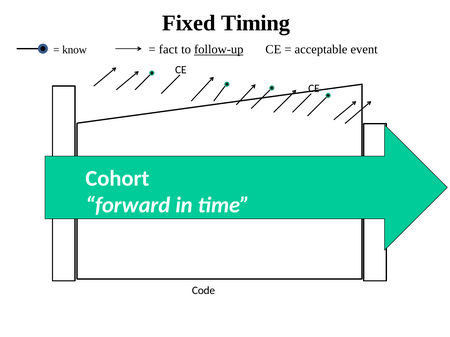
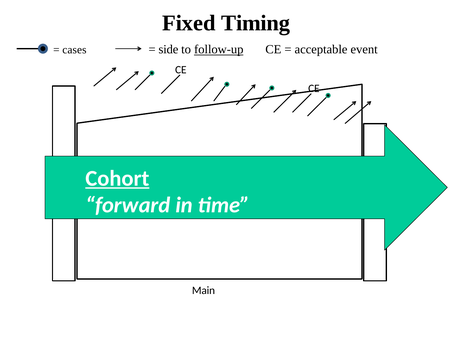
know: know -> cases
fact: fact -> side
Cohort underline: none -> present
Code: Code -> Main
